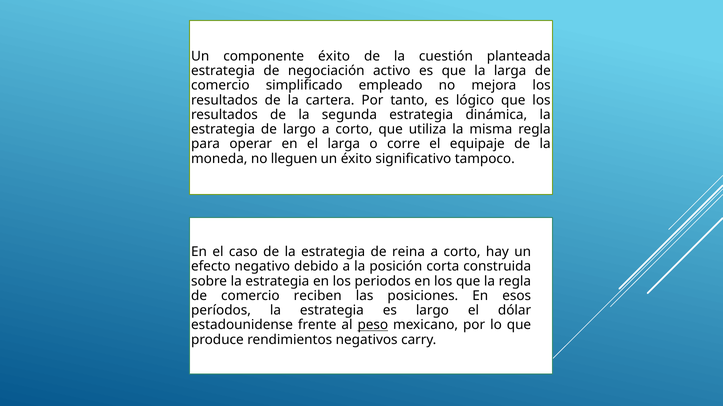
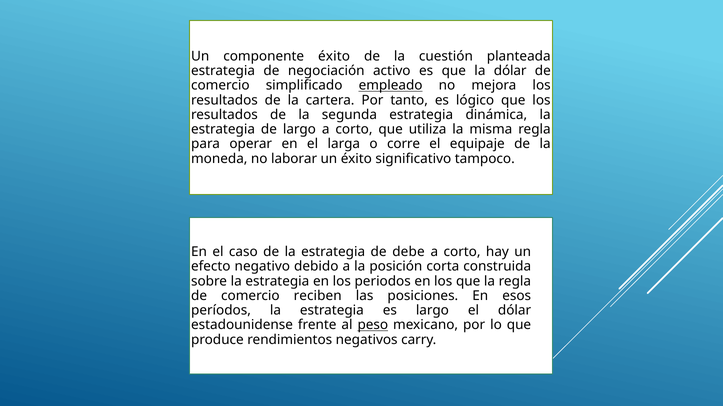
la larga: larga -> dólar
empleado underline: none -> present
lleguen: lleguen -> laborar
reina: reina -> debe
